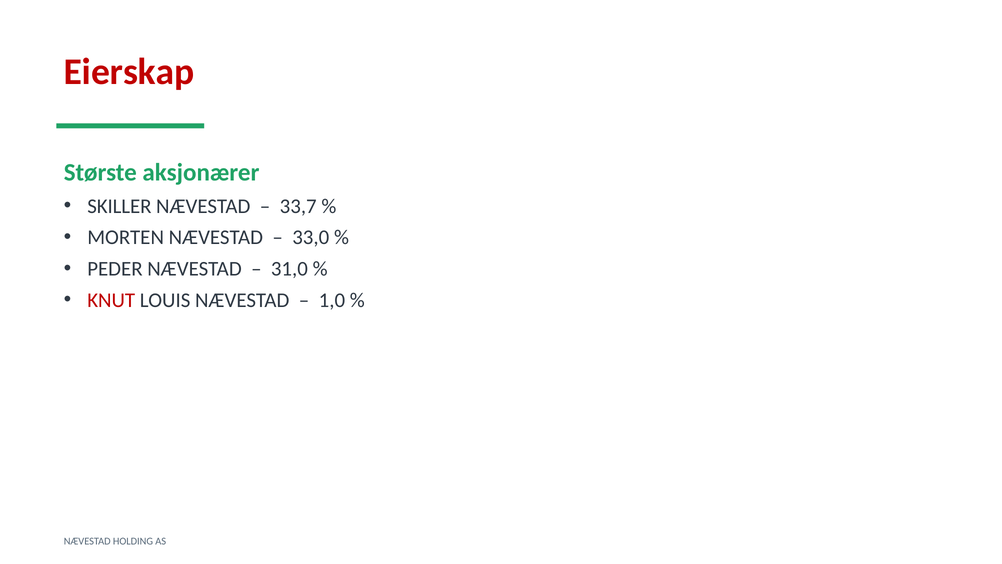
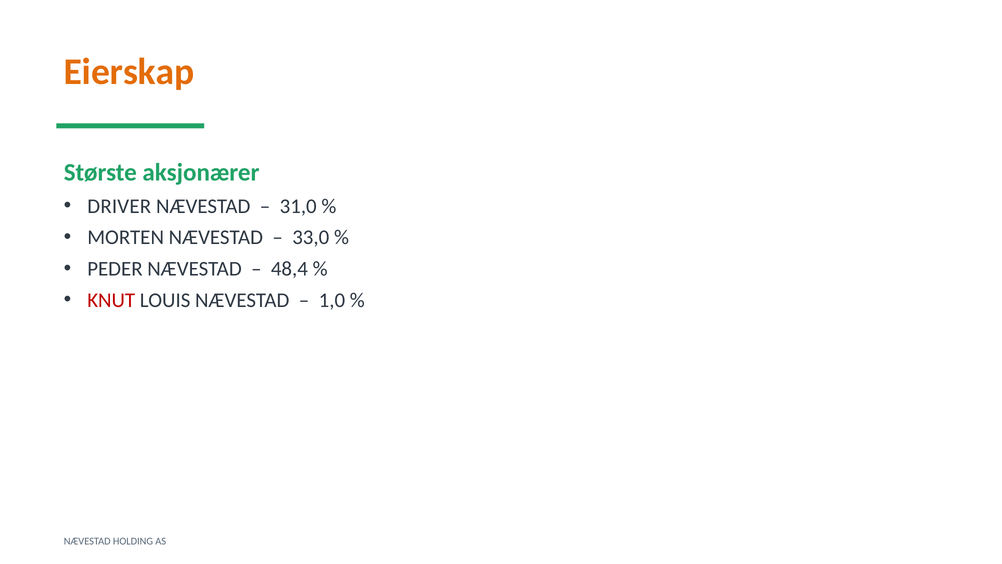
Eierskap colour: red -> orange
SKILLER: SKILLER -> DRIVER
33,7: 33,7 -> 31,0
31,0: 31,0 -> 48,4
